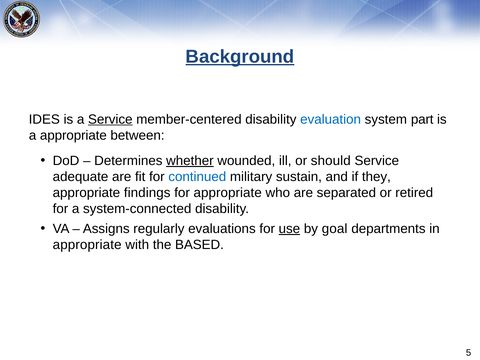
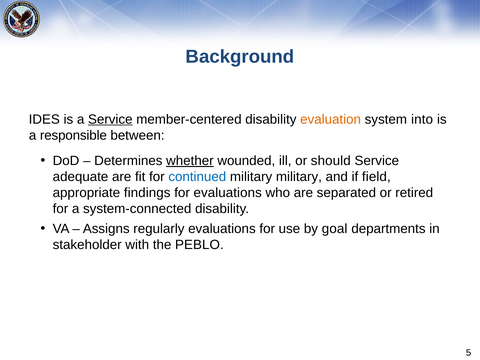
Background underline: present -> none
evaluation colour: blue -> orange
part: part -> into
a appropriate: appropriate -> responsible
military sustain: sustain -> military
they: they -> field
for appropriate: appropriate -> evaluations
use underline: present -> none
appropriate at (87, 245): appropriate -> stakeholder
BASED: BASED -> PEBLO
